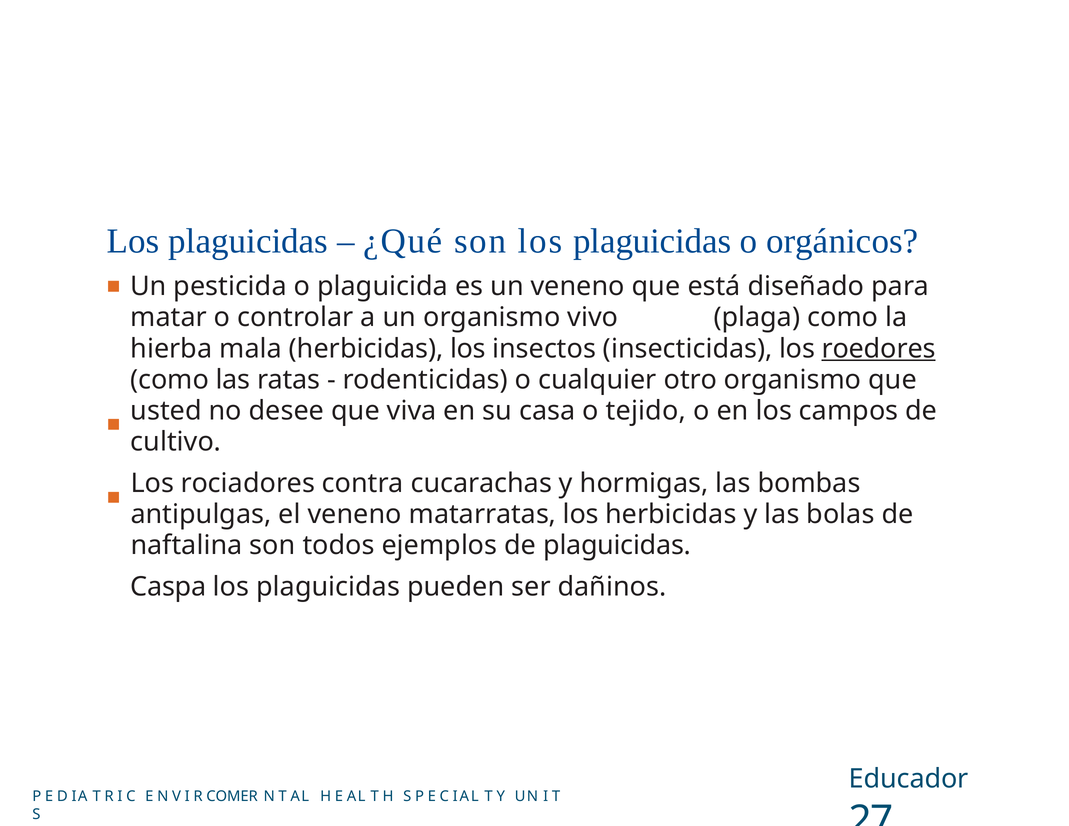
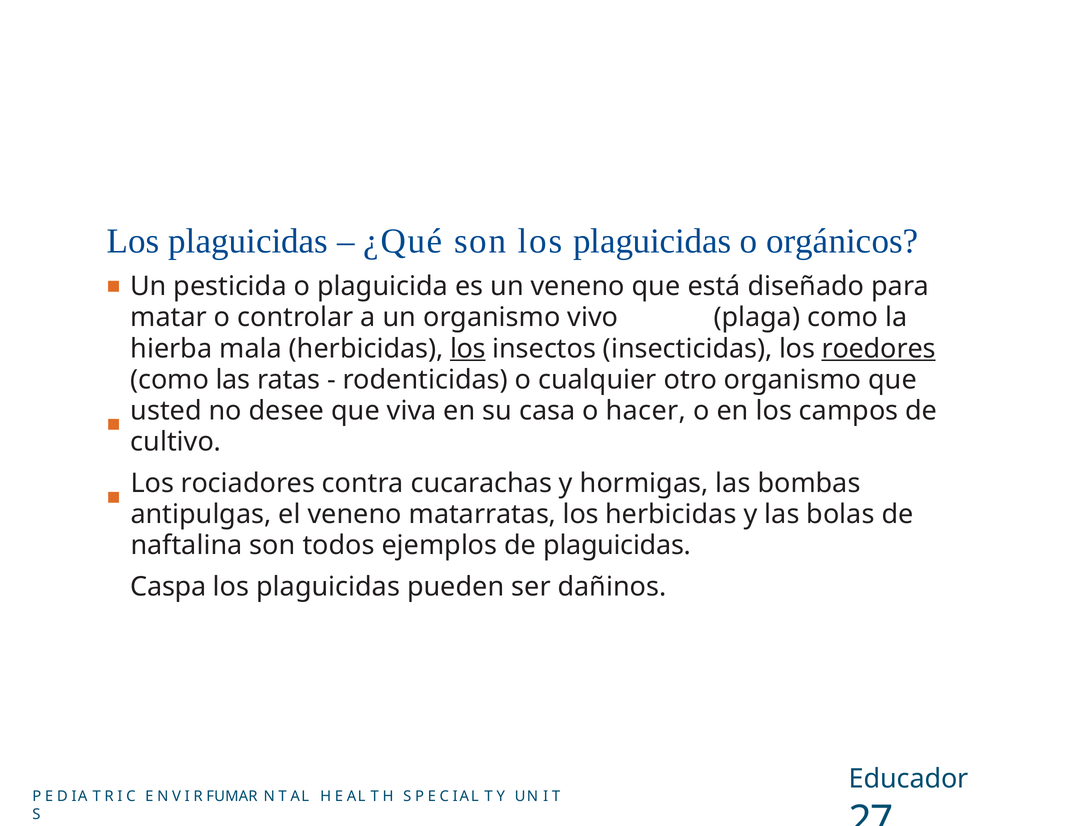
los at (468, 349) underline: none -> present
tejido: tejido -> hacer
COMER: COMER -> FUMAR
